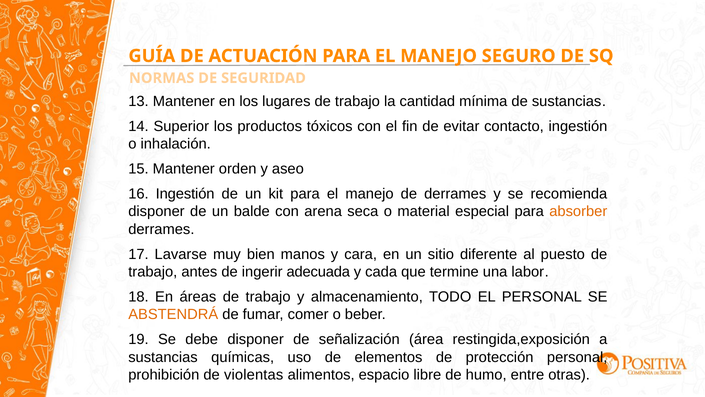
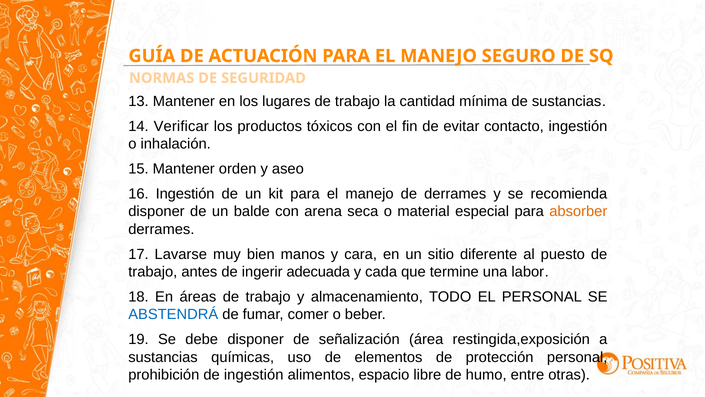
Superior: Superior -> Verificar
ABSTENDRÁ colour: orange -> blue
de violentas: violentas -> ingestión
